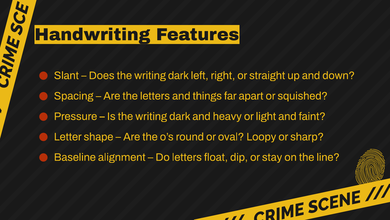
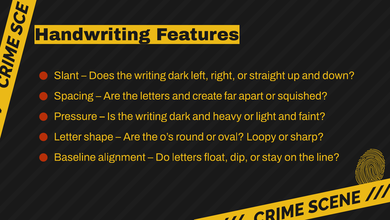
things: things -> create
